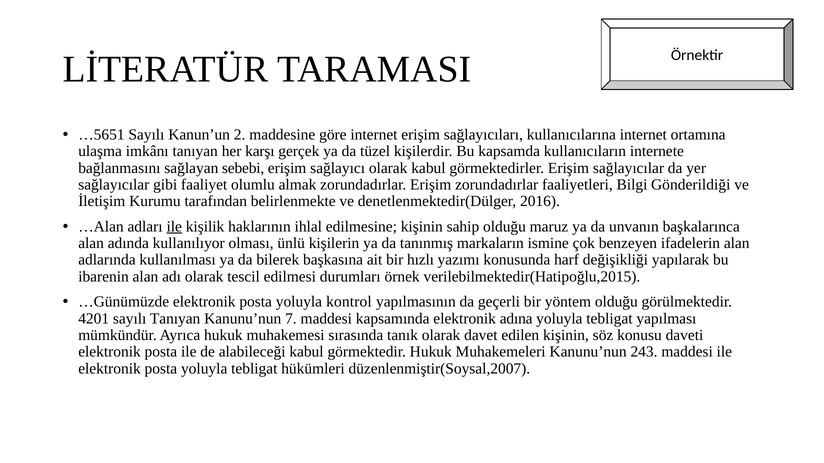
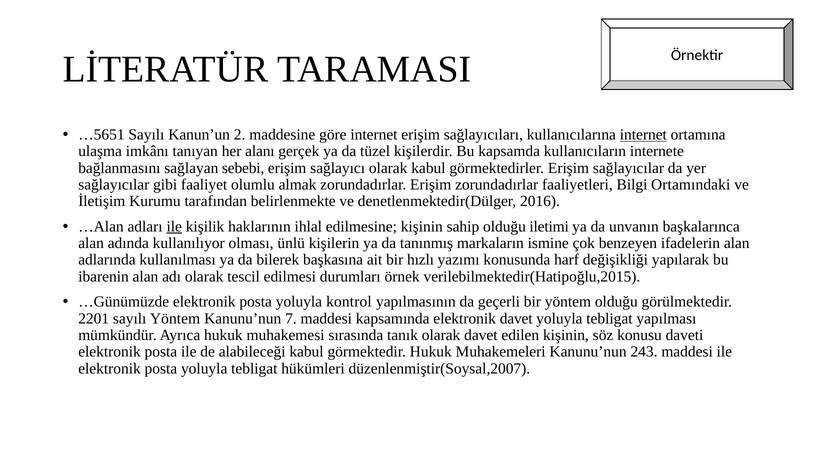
internet at (643, 135) underline: none -> present
karşı: karşı -> alanı
Gönderildiği: Gönderildiği -> Ortamındaki
maruz: maruz -> iletimi
4201: 4201 -> 2201
sayılı Tanıyan: Tanıyan -> Yöntem
elektronik adına: adına -> davet
